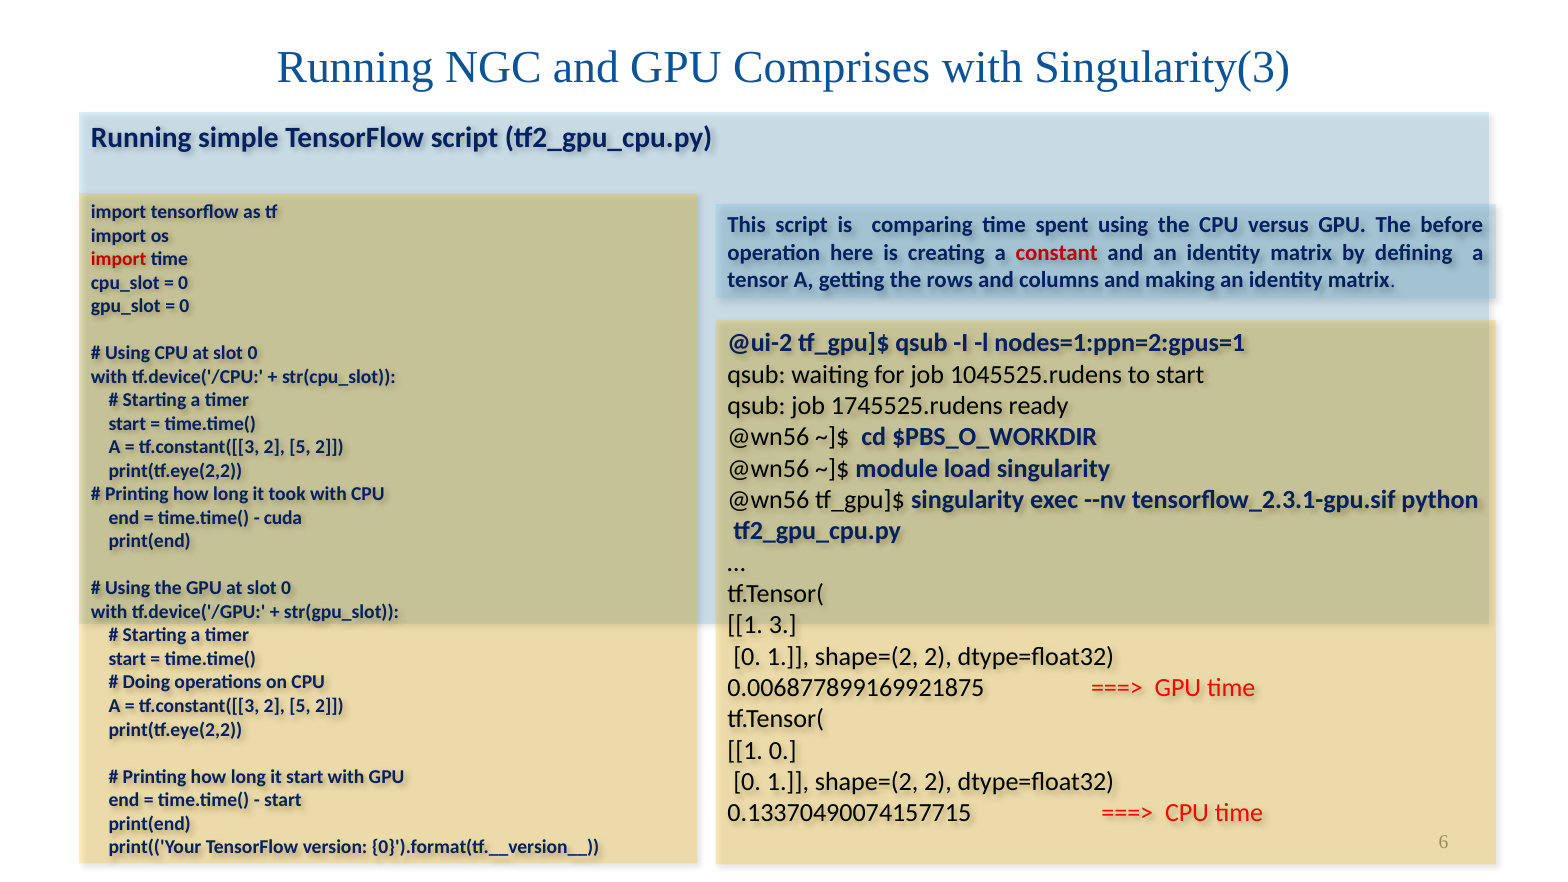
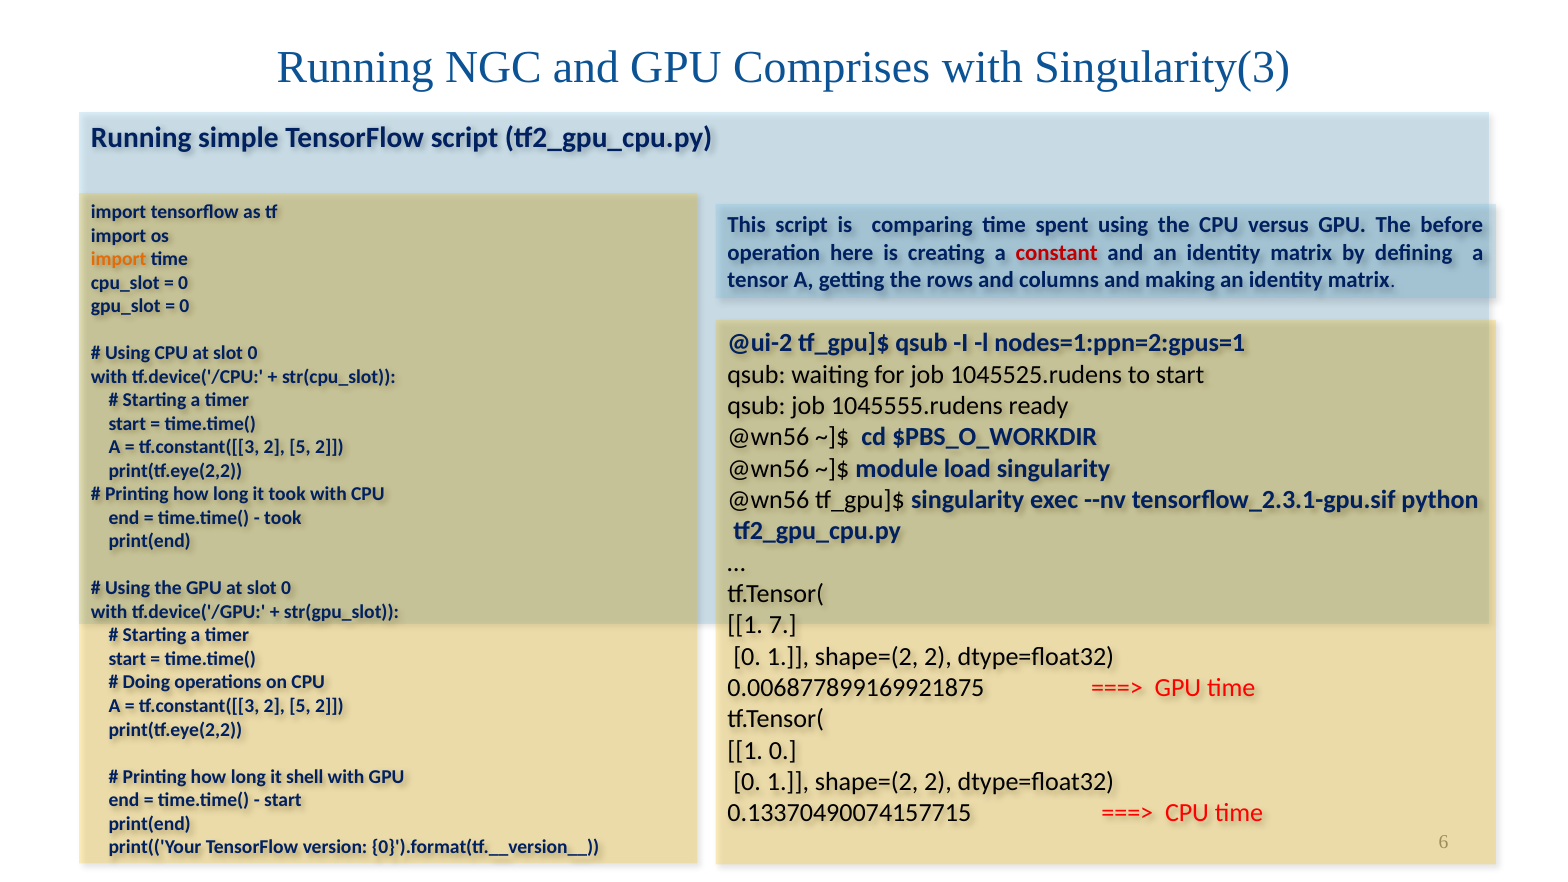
import at (119, 259) colour: red -> orange
1745525.rudens: 1745525.rudens -> 1045555.rudens
cuda at (283, 518): cuda -> took
3: 3 -> 7
it start: start -> shell
